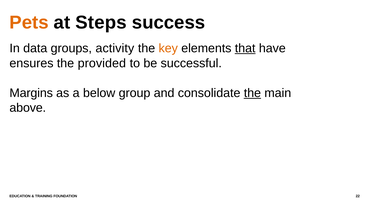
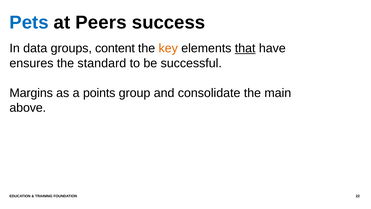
Pets colour: orange -> blue
Steps: Steps -> Peers
activity: activity -> content
provided: provided -> standard
below: below -> points
the at (252, 93) underline: present -> none
